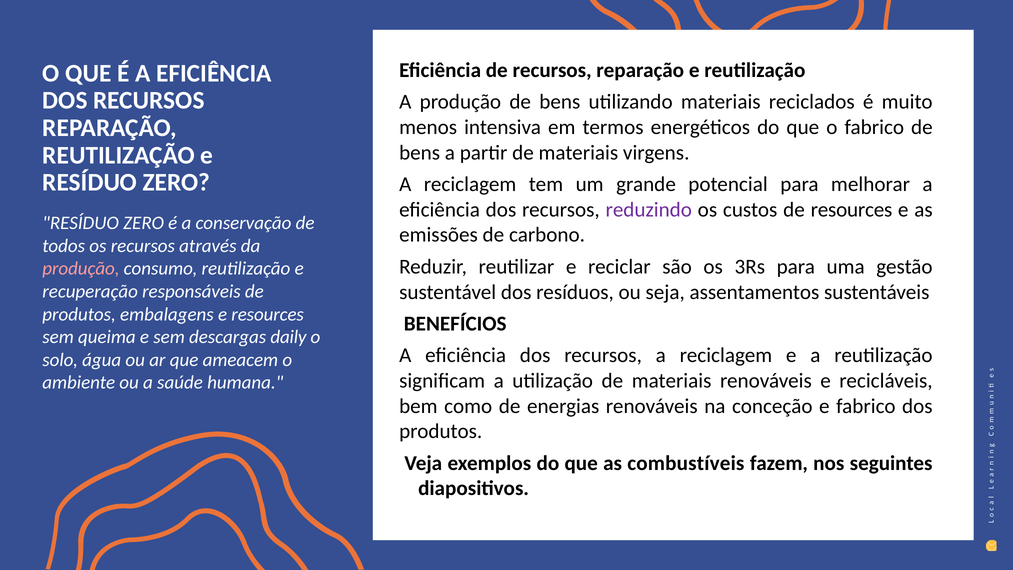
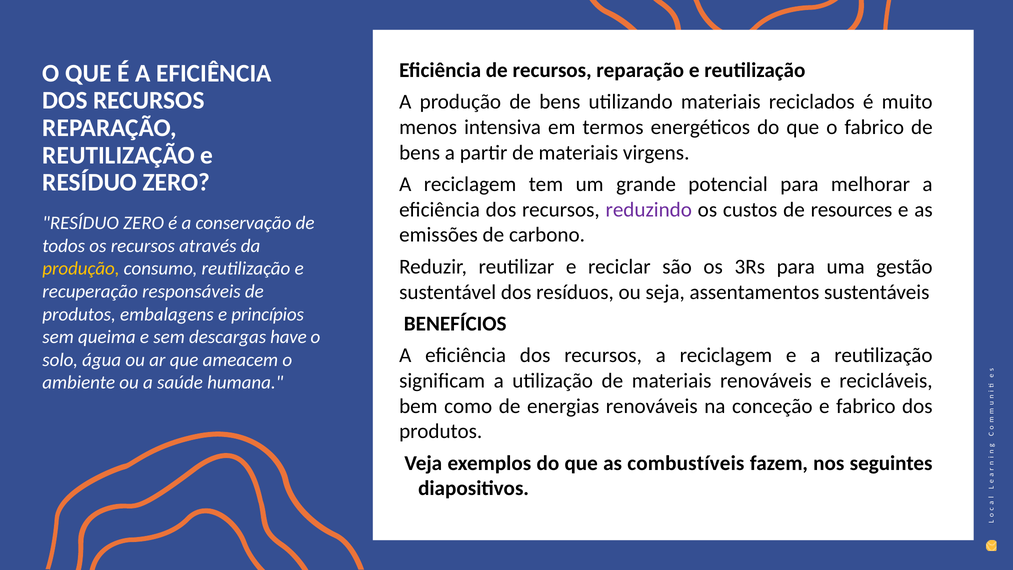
produção at (81, 269) colour: pink -> yellow
e resources: resources -> princípios
daily: daily -> have
